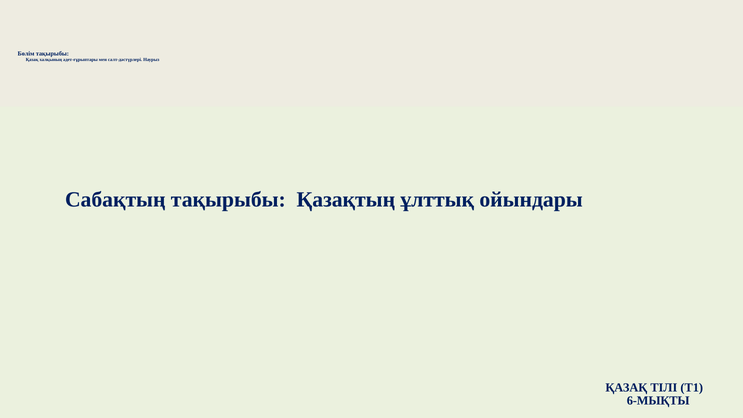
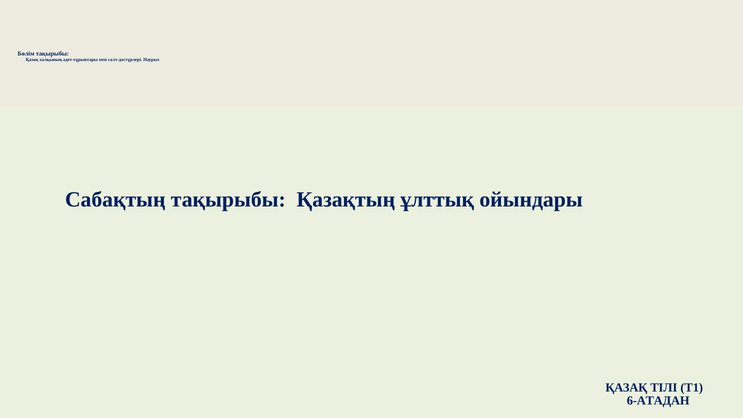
6-МЫҚТЫ: 6-МЫҚТЫ -> 6-АТАДАН
